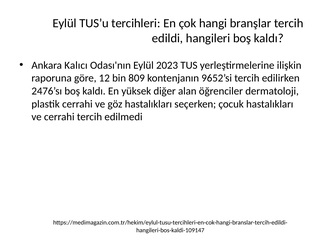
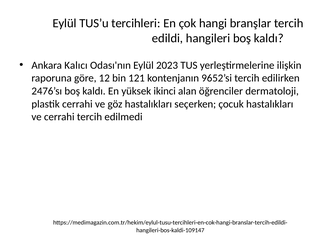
809: 809 -> 121
diğer: diğer -> ikinci
